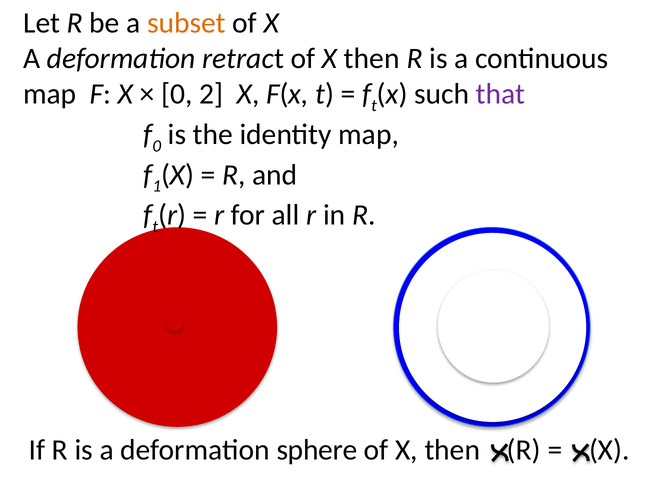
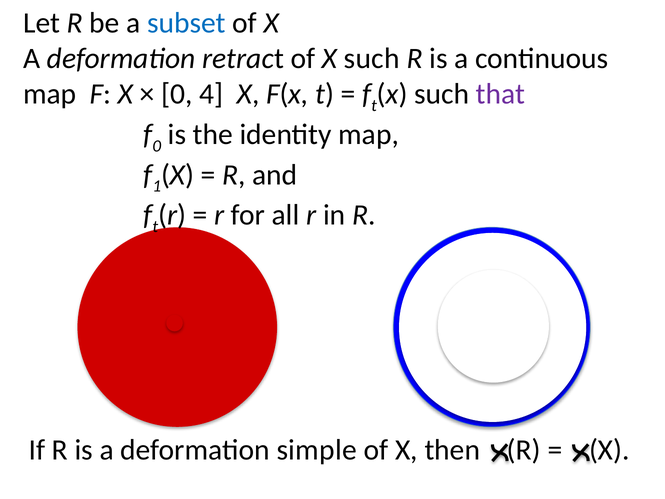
subset colour: orange -> blue
retract of X then: then -> such
2: 2 -> 4
sphere: sphere -> simple
